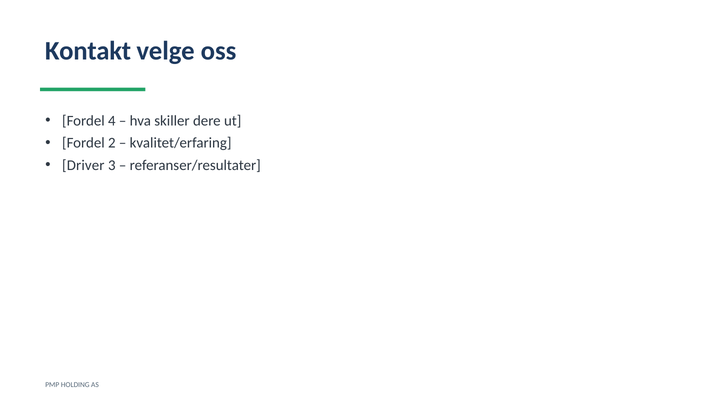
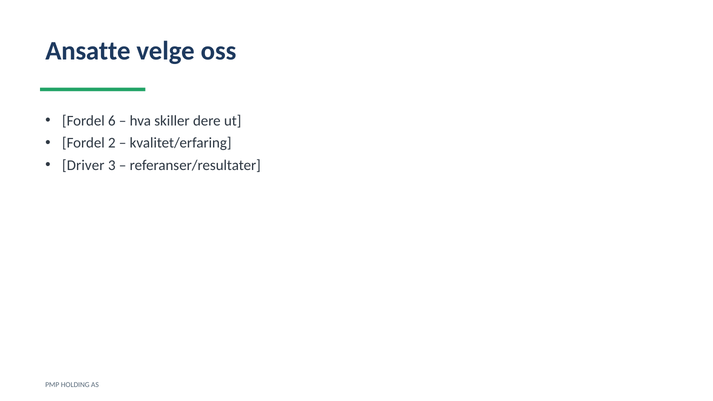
Kontakt: Kontakt -> Ansatte
4: 4 -> 6
